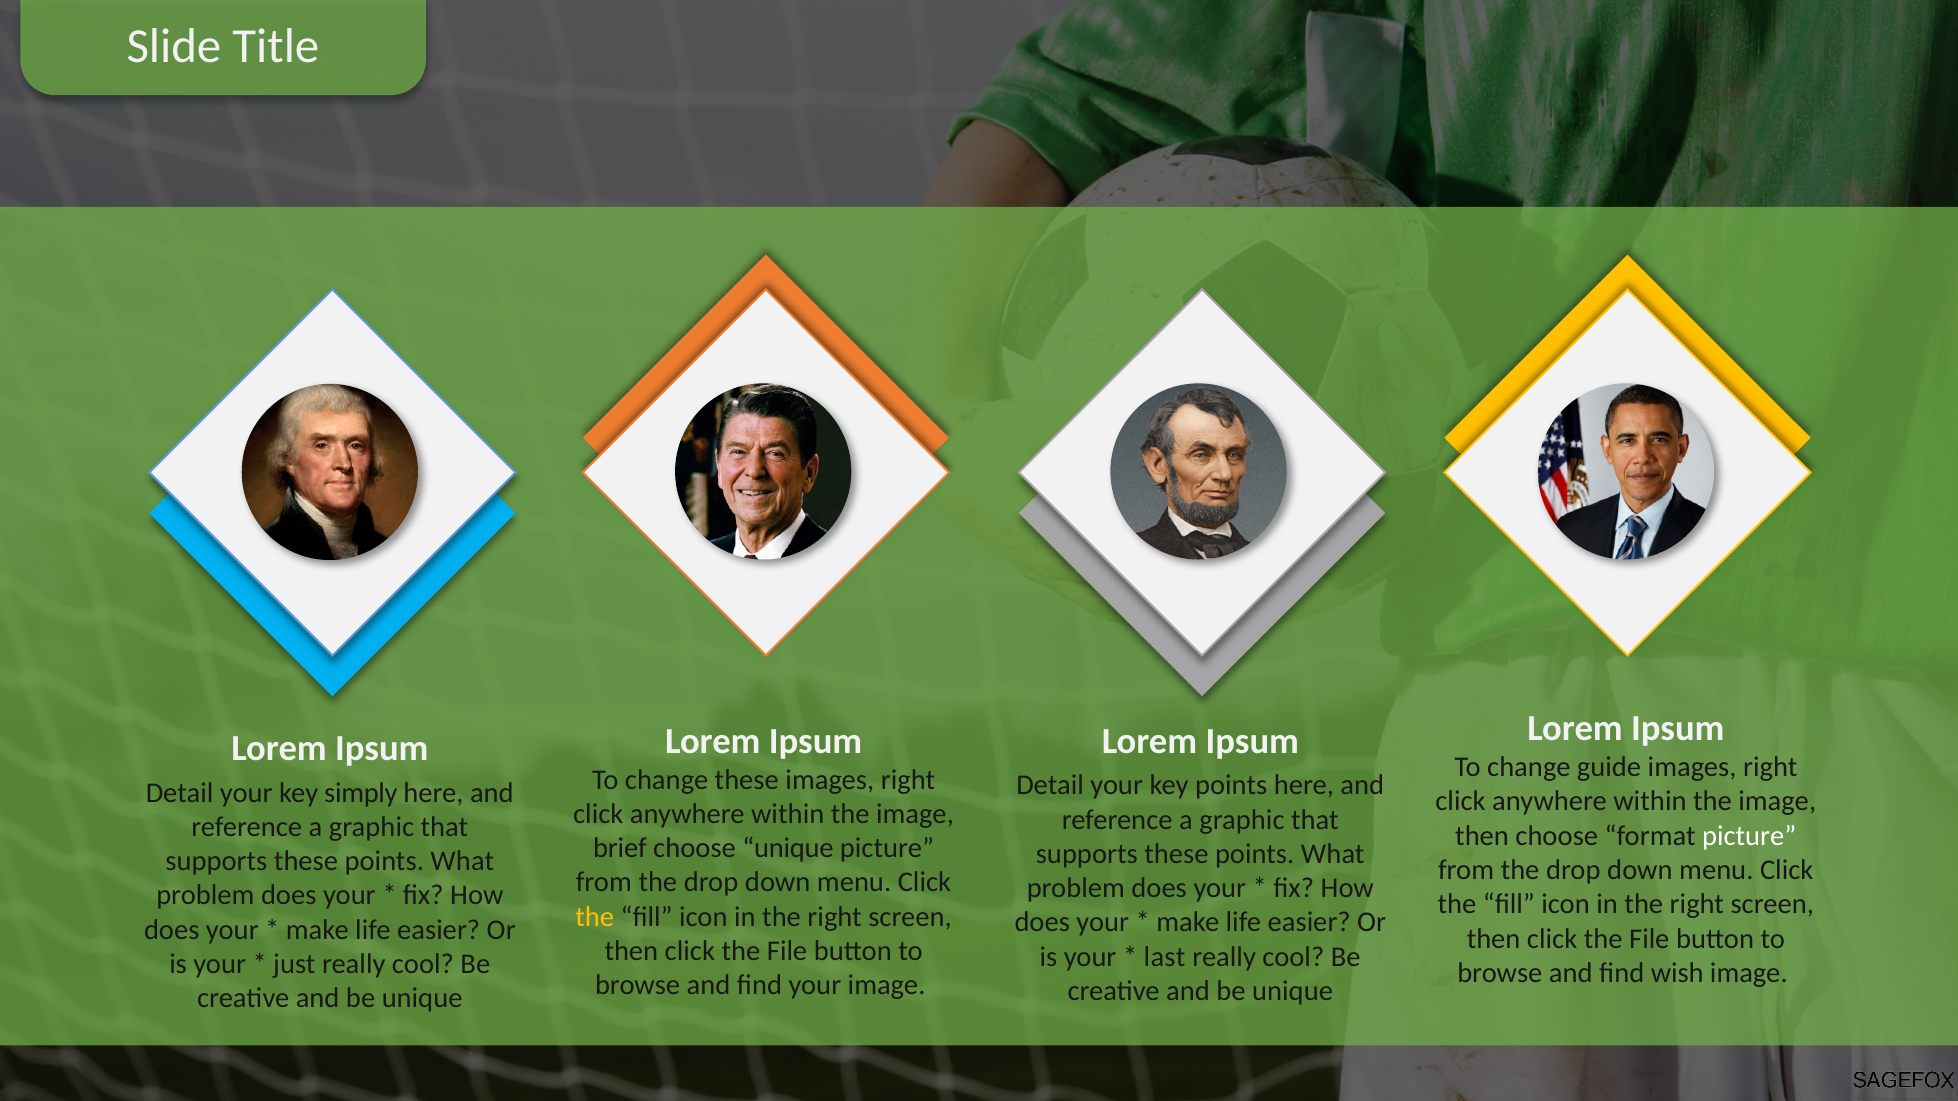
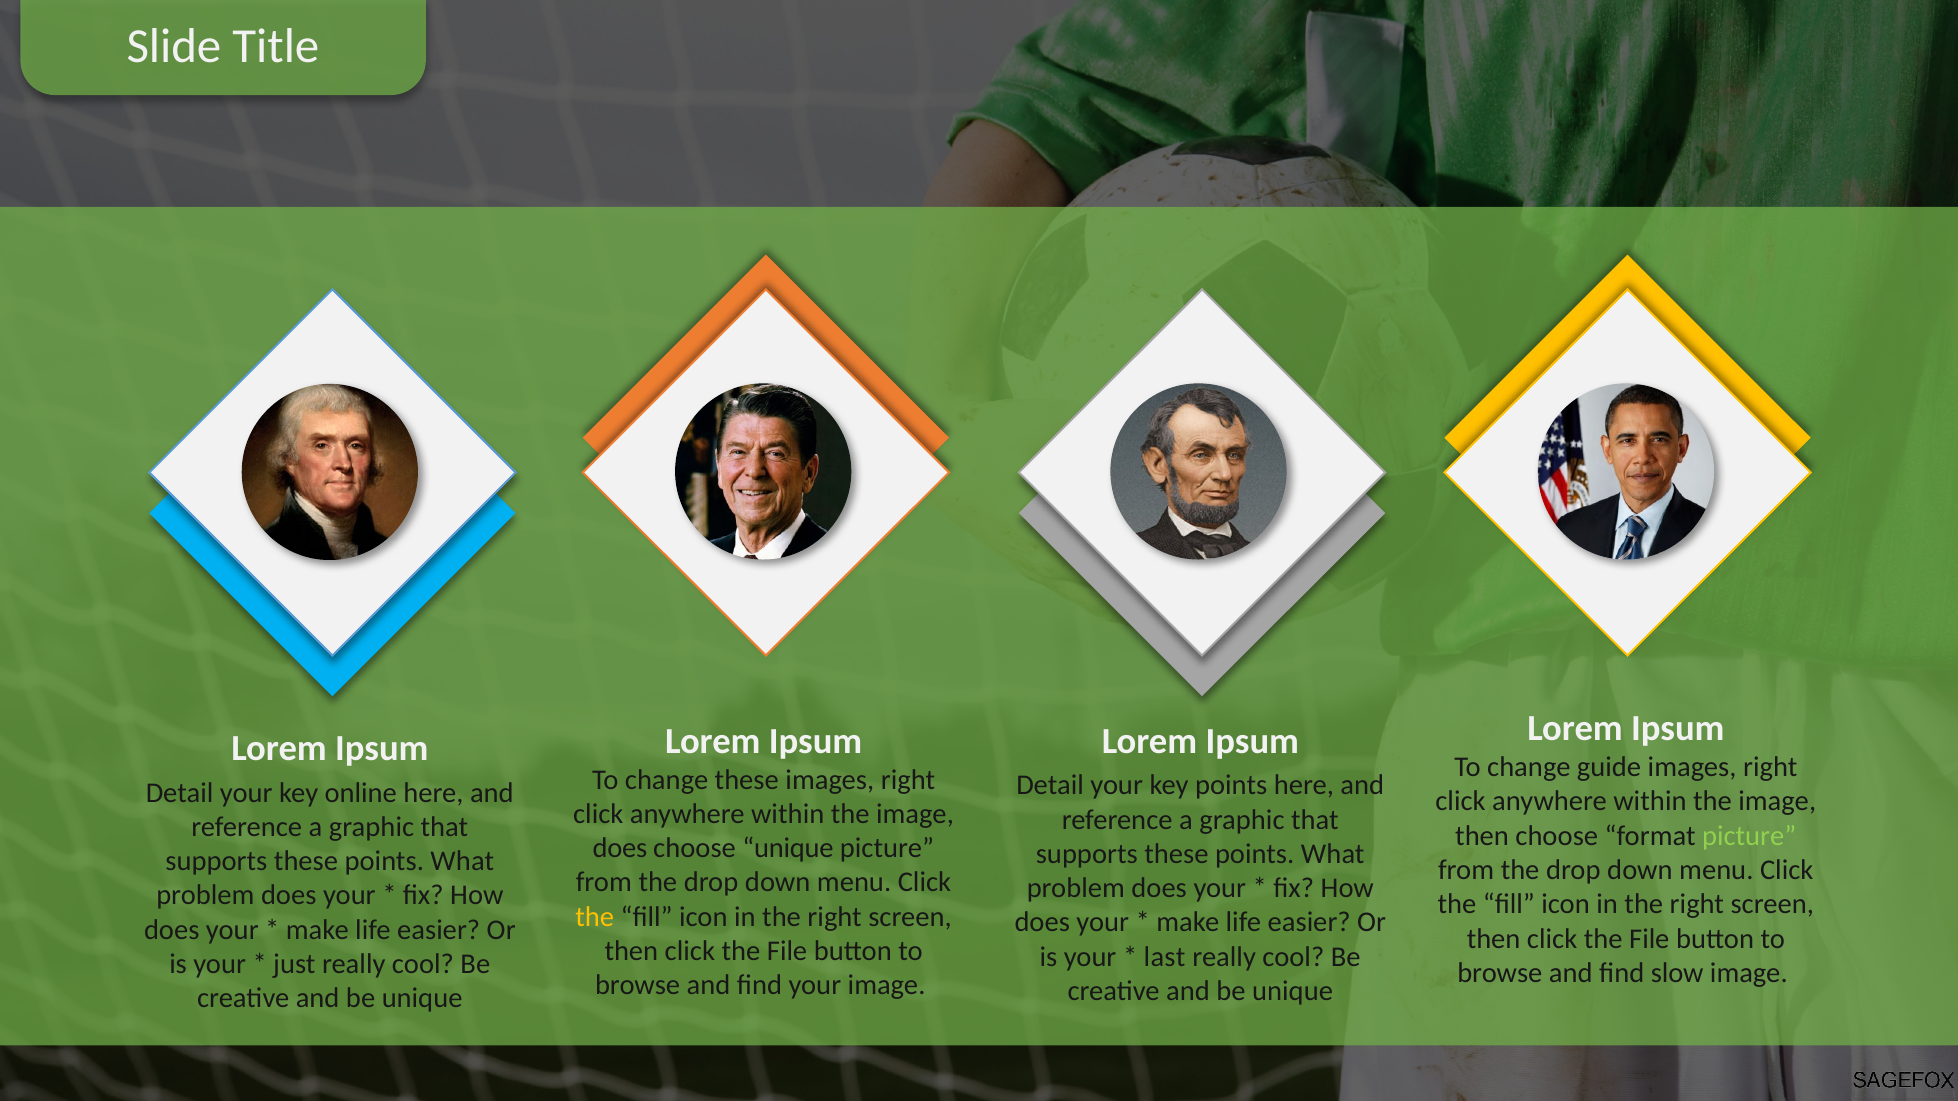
simply: simply -> online
picture at (1749, 836) colour: white -> light green
brief at (620, 849): brief -> does
wish: wish -> slow
